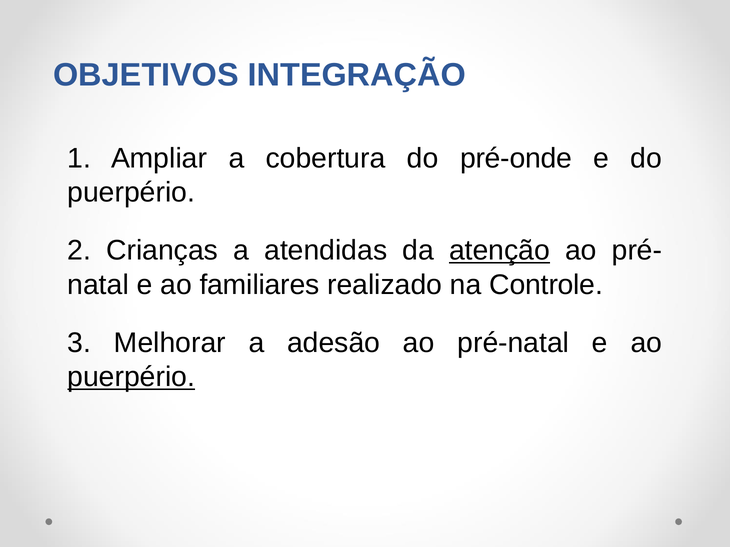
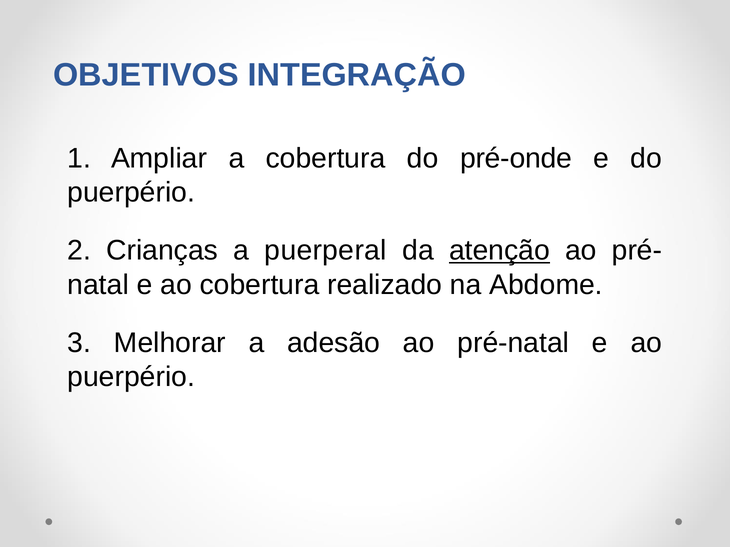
atendidas: atendidas -> puerperal
ao familiares: familiares -> cobertura
Controle: Controle -> Abdome
puerpério at (131, 377) underline: present -> none
